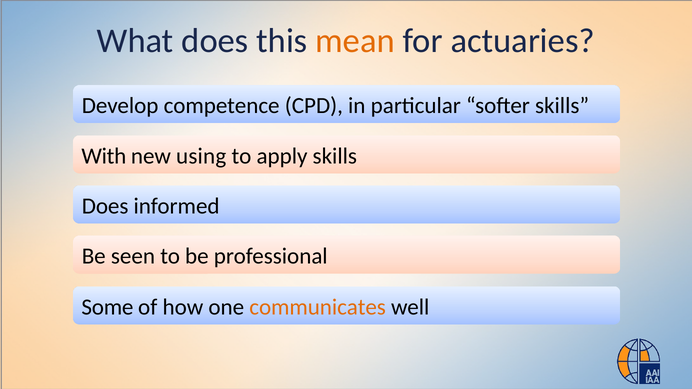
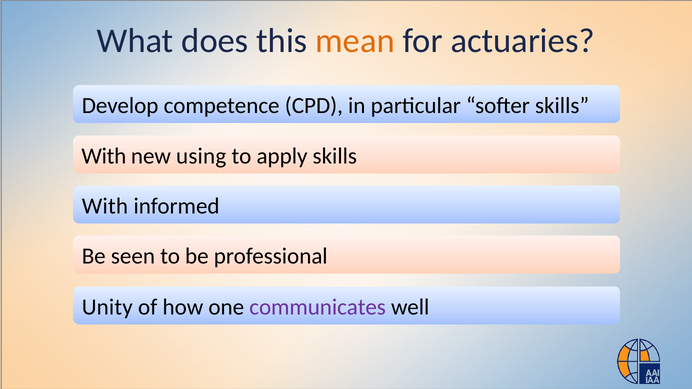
Does at (105, 206): Does -> With
Some: Some -> Unity
communicates colour: orange -> purple
